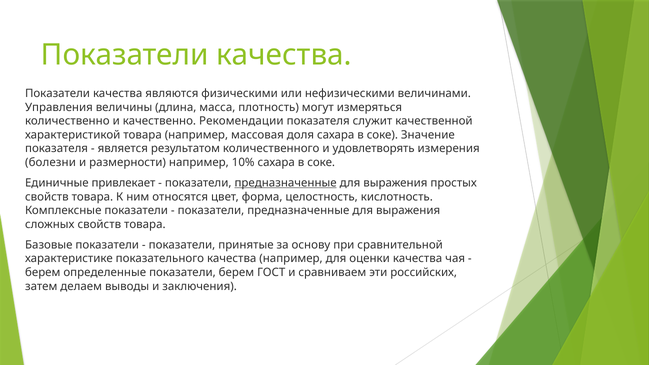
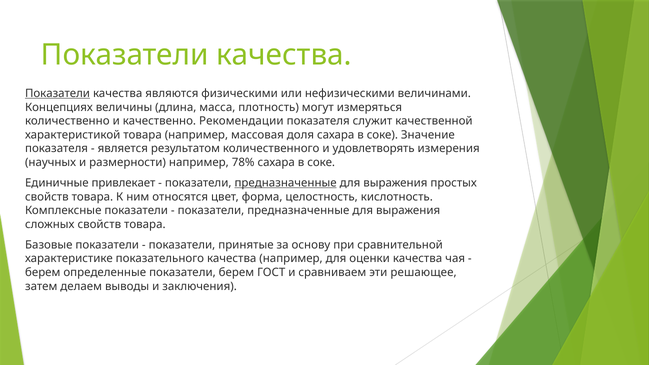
Показатели at (58, 93) underline: none -> present
Управления: Управления -> Концепциях
болезни: болезни -> научных
10%: 10% -> 78%
российских: российских -> решающее
